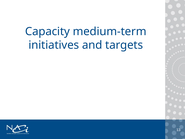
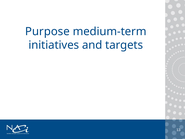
Capacity: Capacity -> Purpose
